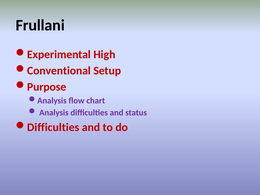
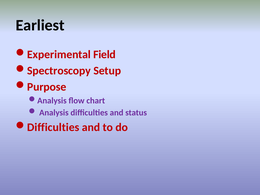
Frullani: Frullani -> Earliest
High: High -> Field
Conventional: Conventional -> Spectroscopy
